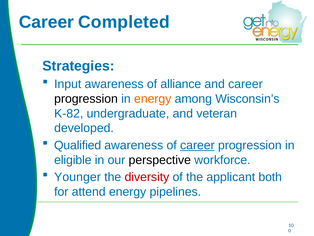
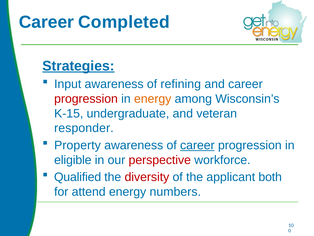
Strategies underline: none -> present
alliance: alliance -> refining
progression at (86, 99) colour: black -> red
K-82: K-82 -> K-15
developed: developed -> responder
Qualified: Qualified -> Property
perspective colour: black -> red
Younger: Younger -> Qualified
pipelines: pipelines -> numbers
